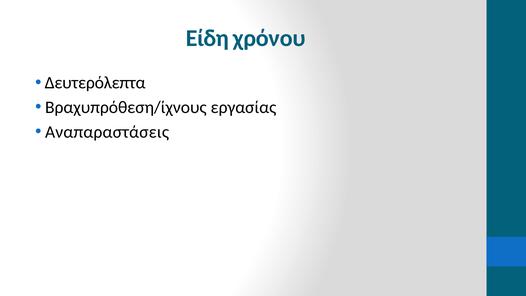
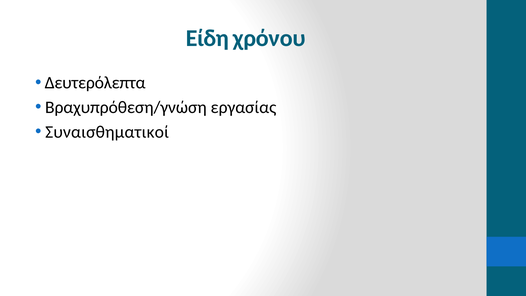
Βραχυπρόθεση/ίχνους: Βραχυπρόθεση/ίχνους -> Βραχυπρόθεση/γνώση
Αναπαραστάσεις: Αναπαραστάσεις -> Συναισθηματικοί
